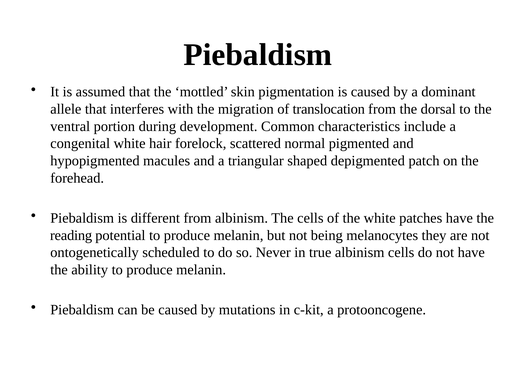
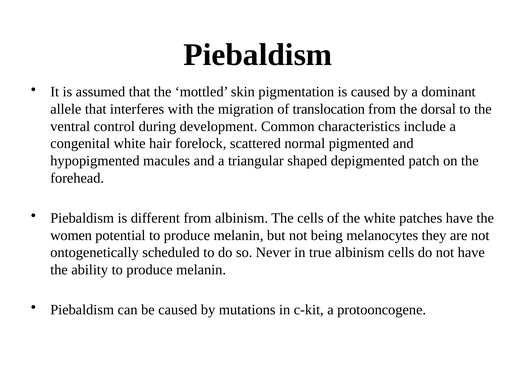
portion: portion -> control
reading: reading -> women
